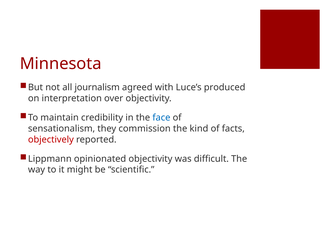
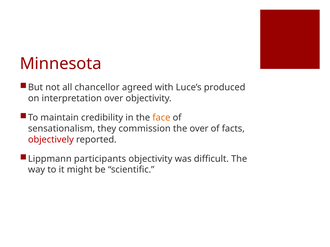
journalism: journalism -> chancellor
face colour: blue -> orange
the kind: kind -> over
opinionated: opinionated -> participants
